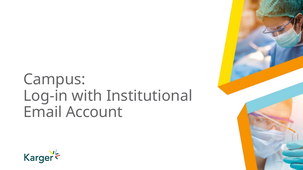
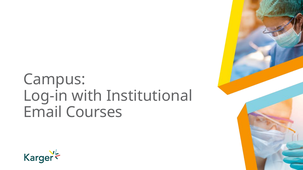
Account: Account -> Courses
